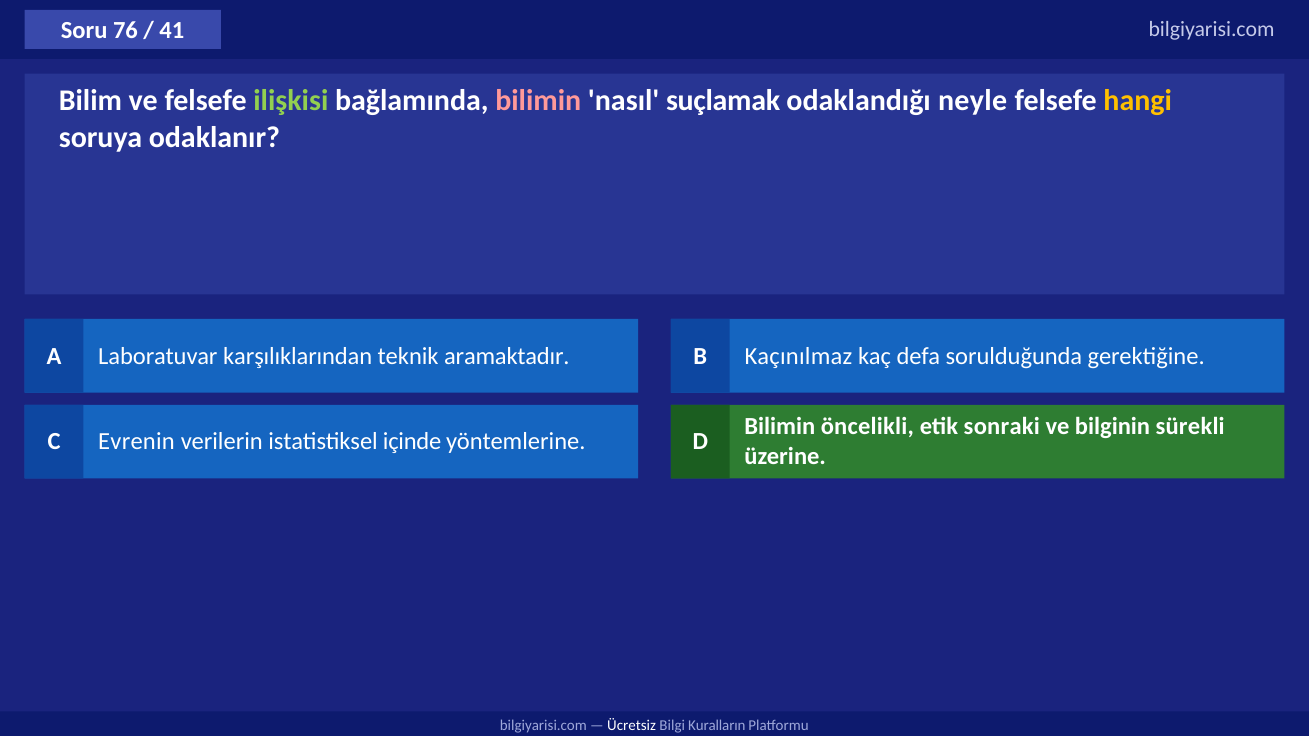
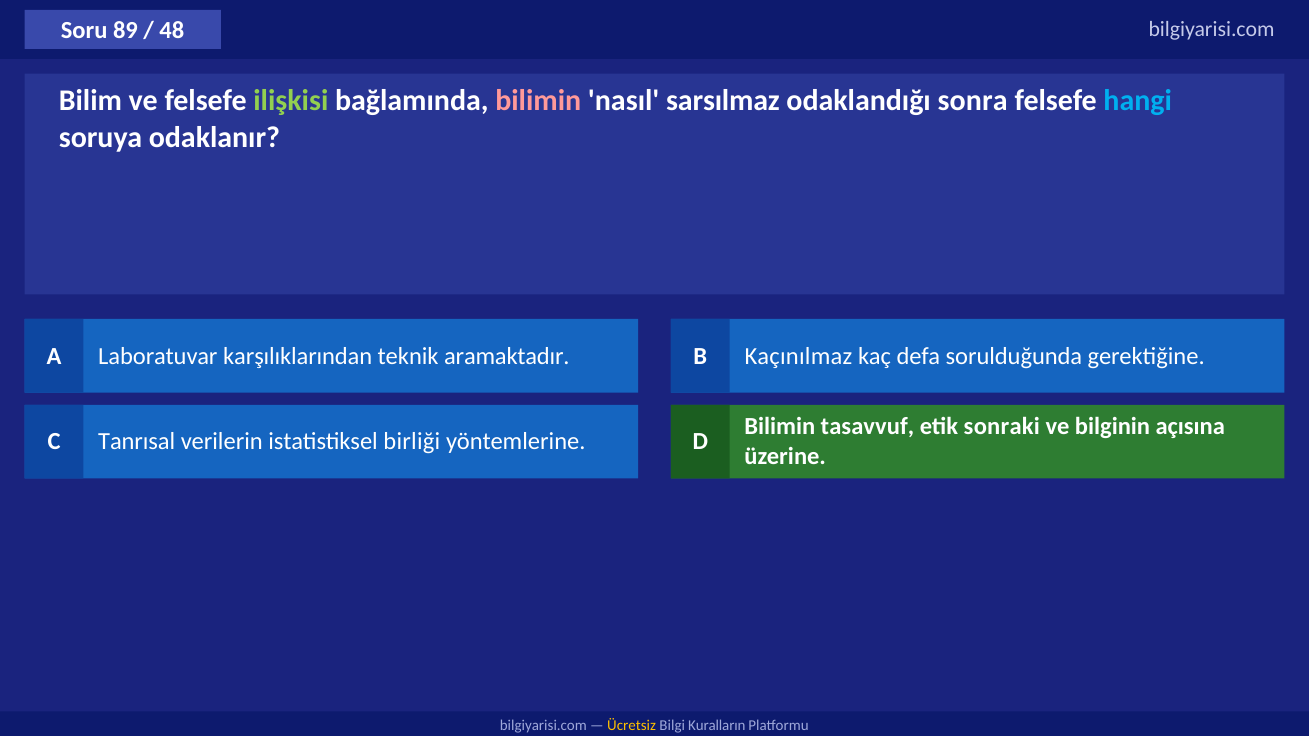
76: 76 -> 89
41: 41 -> 48
suçlamak: suçlamak -> sarsılmaz
neyle: neyle -> sonra
hangi colour: yellow -> light blue
öncelikli: öncelikli -> tasavvuf
sürekli: sürekli -> açısına
Evrenin: Evrenin -> Tanrısal
içinde: içinde -> birliği
Ücretsiz colour: white -> yellow
